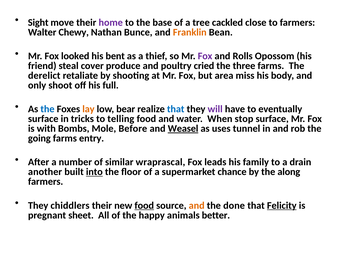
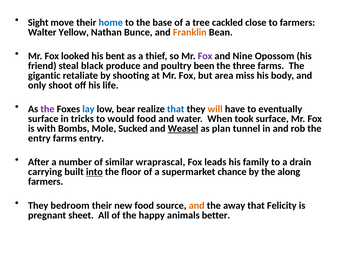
home colour: purple -> blue
Chewy: Chewy -> Yellow
Rolls: Rolls -> Nine
cover: cover -> black
cried: cried -> been
derelict: derelict -> gigantic
full: full -> life
the at (47, 109) colour: blue -> purple
lay colour: orange -> blue
will colour: purple -> orange
telling: telling -> would
stop: stop -> took
Before: Before -> Sucked
uses: uses -> plan
going at (39, 138): going -> entry
another: another -> carrying
chiddlers: chiddlers -> bedroom
food at (144, 206) underline: present -> none
done: done -> away
Felicity underline: present -> none
